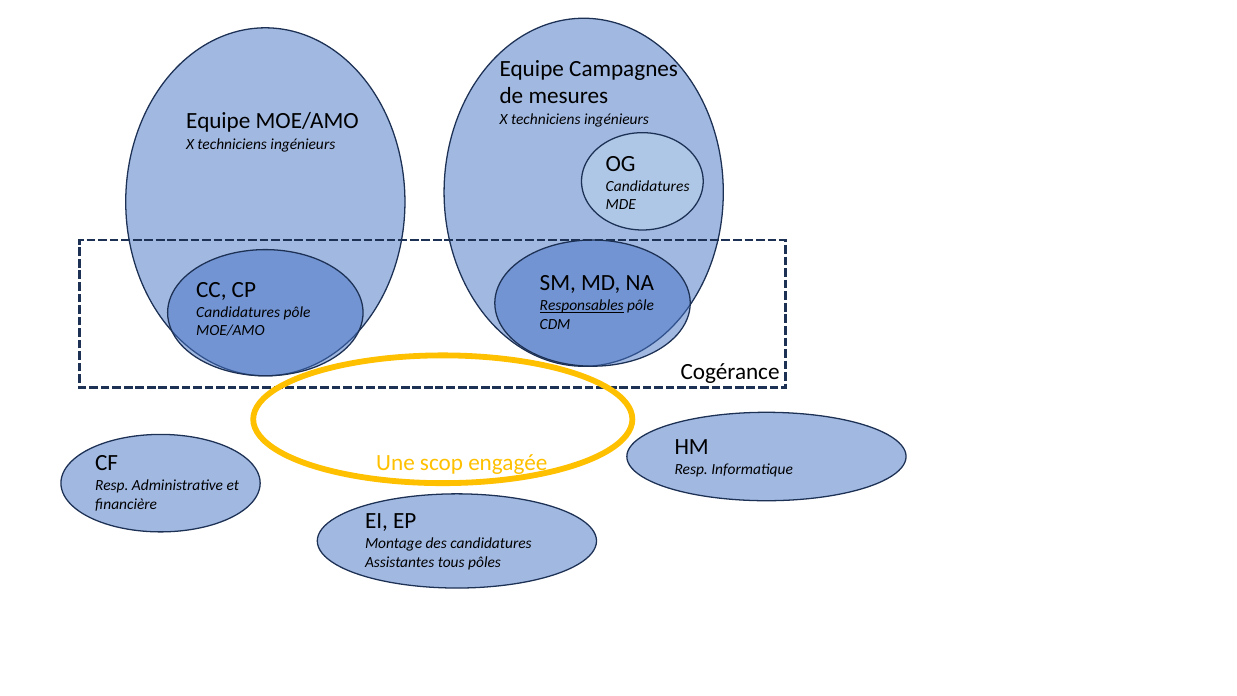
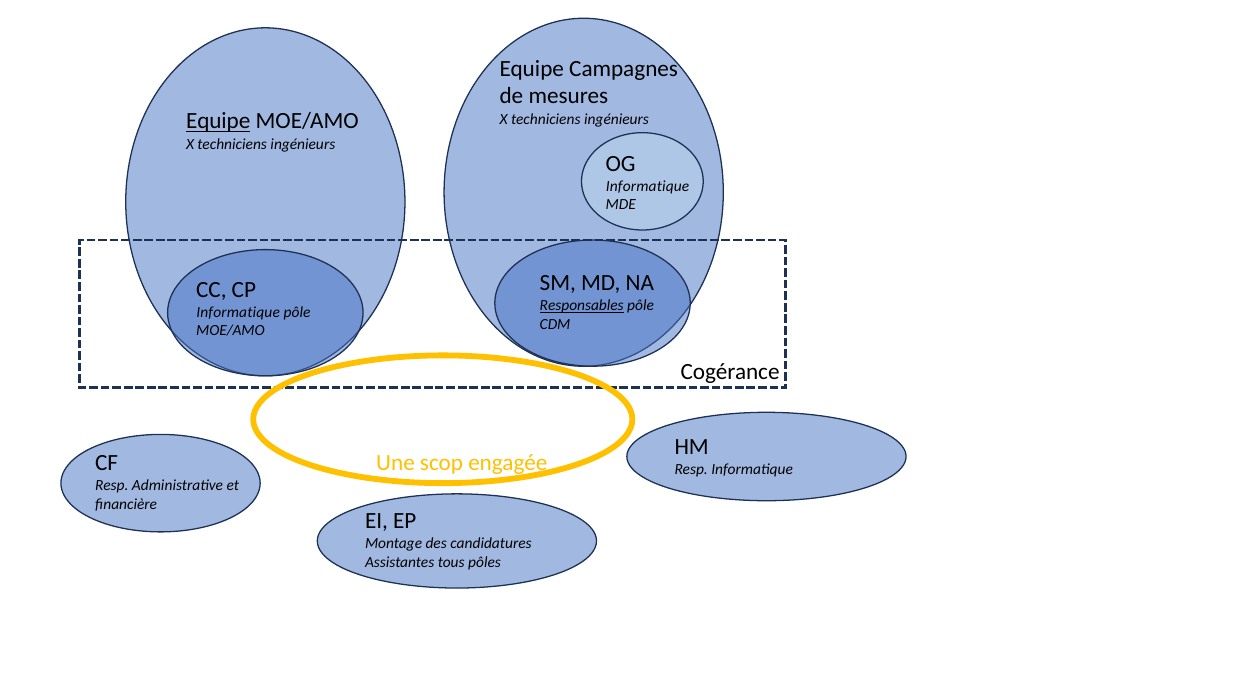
Equipe at (218, 121) underline: none -> present
Candidatures at (648, 186): Candidatures -> Informatique
Candidatures at (238, 312): Candidatures -> Informatique
